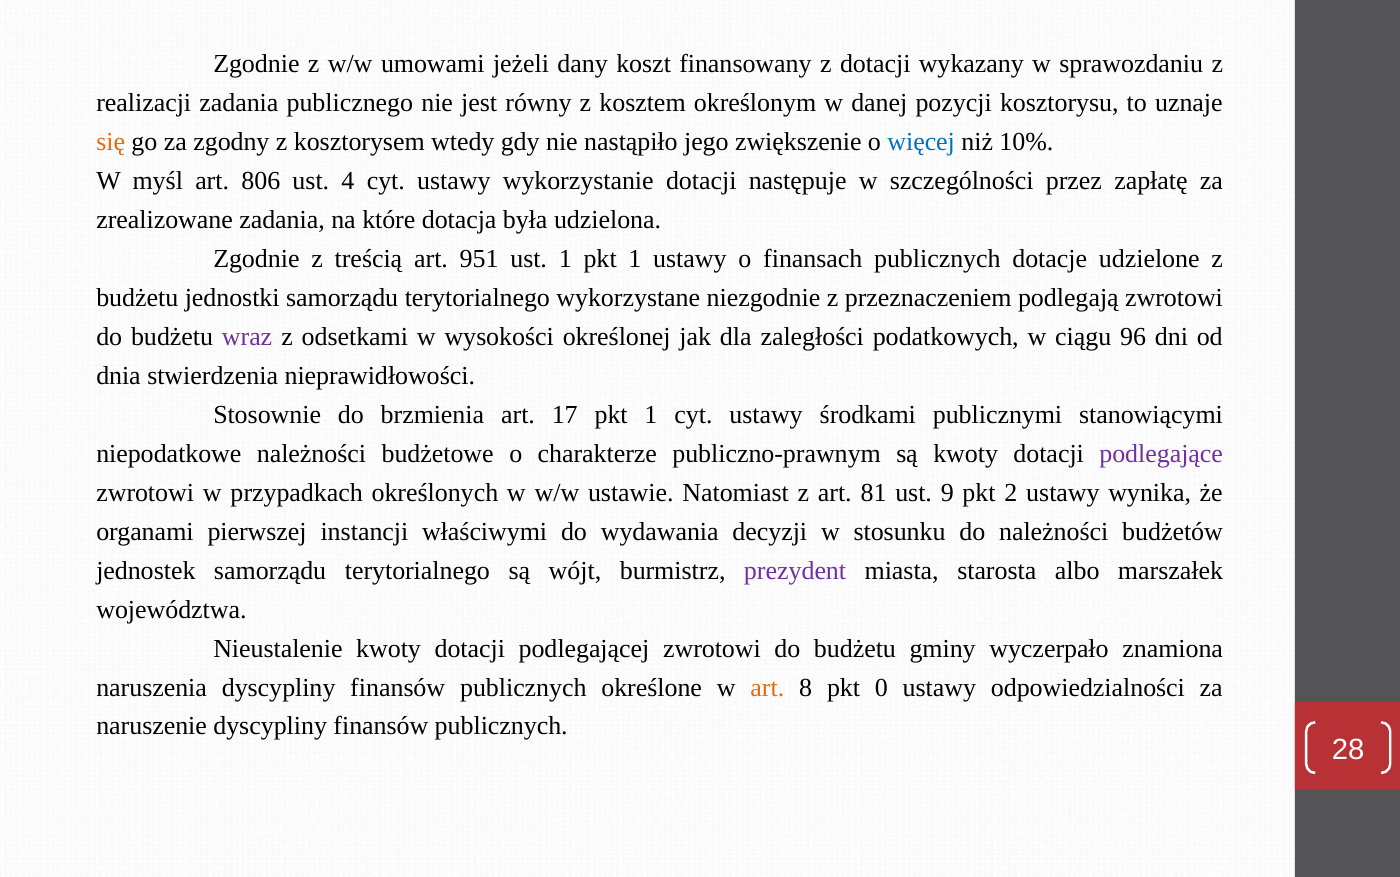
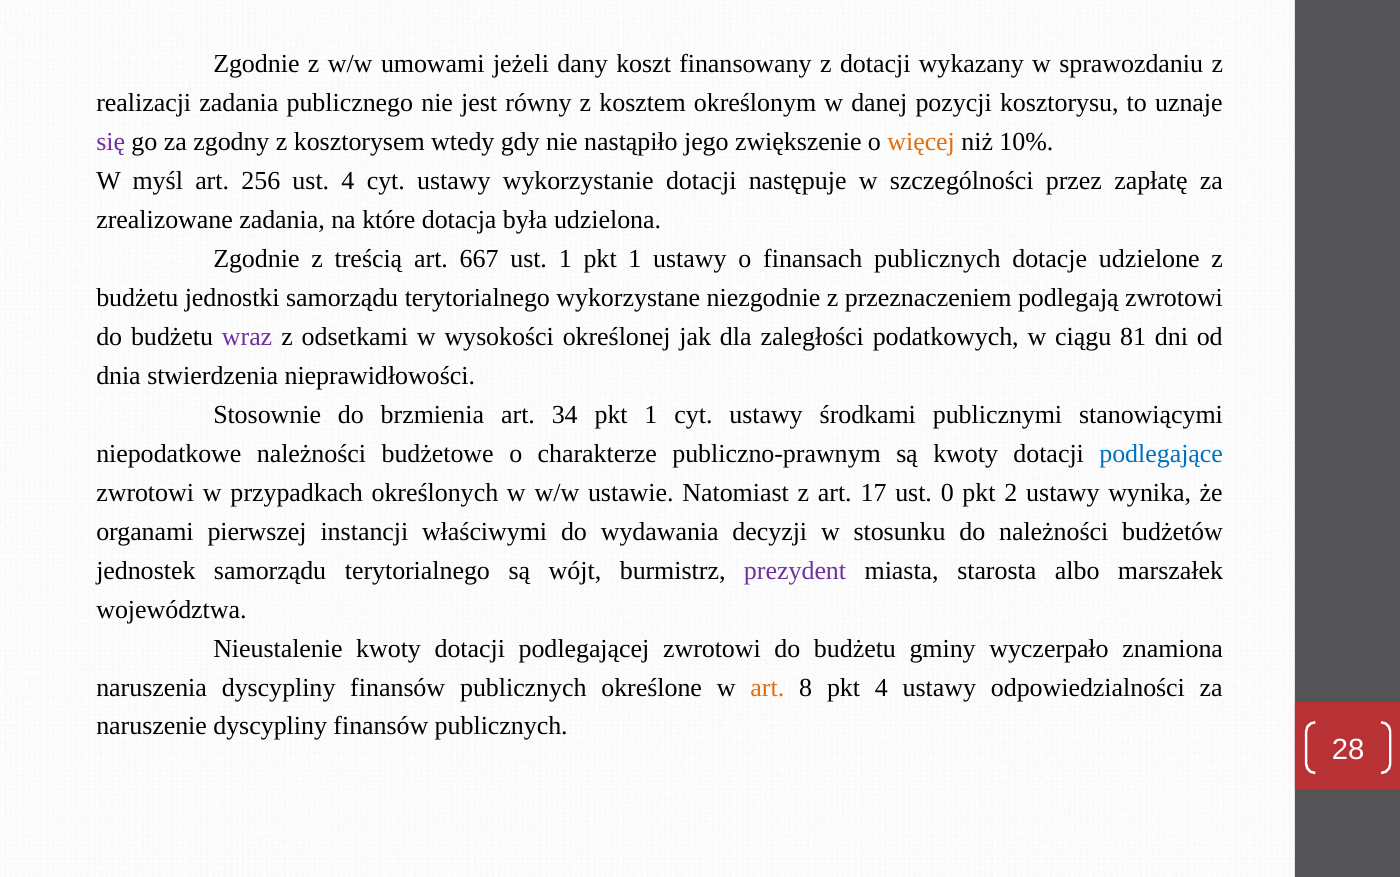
się colour: orange -> purple
więcej colour: blue -> orange
806: 806 -> 256
951: 951 -> 667
96: 96 -> 81
17: 17 -> 34
podlegające colour: purple -> blue
81: 81 -> 17
9: 9 -> 0
pkt 0: 0 -> 4
